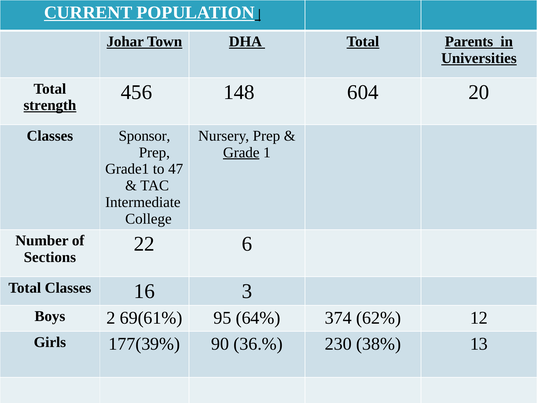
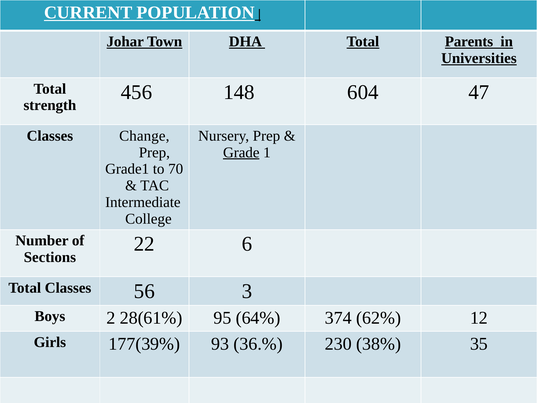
20: 20 -> 47
strength underline: present -> none
Sponsor: Sponsor -> Change
47: 47 -> 70
16: 16 -> 56
69(61%: 69(61% -> 28(61%
90: 90 -> 93
13: 13 -> 35
